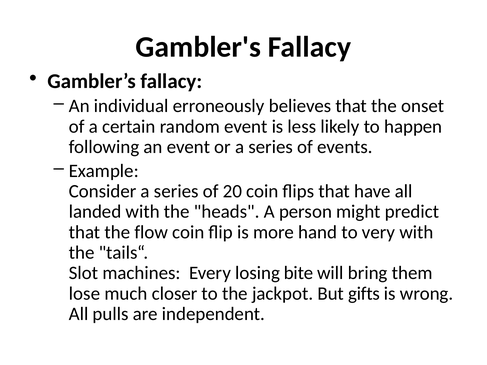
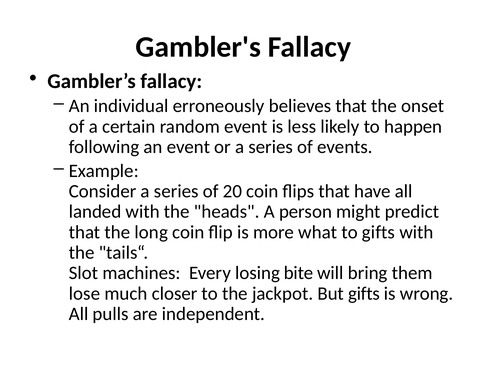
flow: flow -> long
hand: hand -> what
to very: very -> gifts
